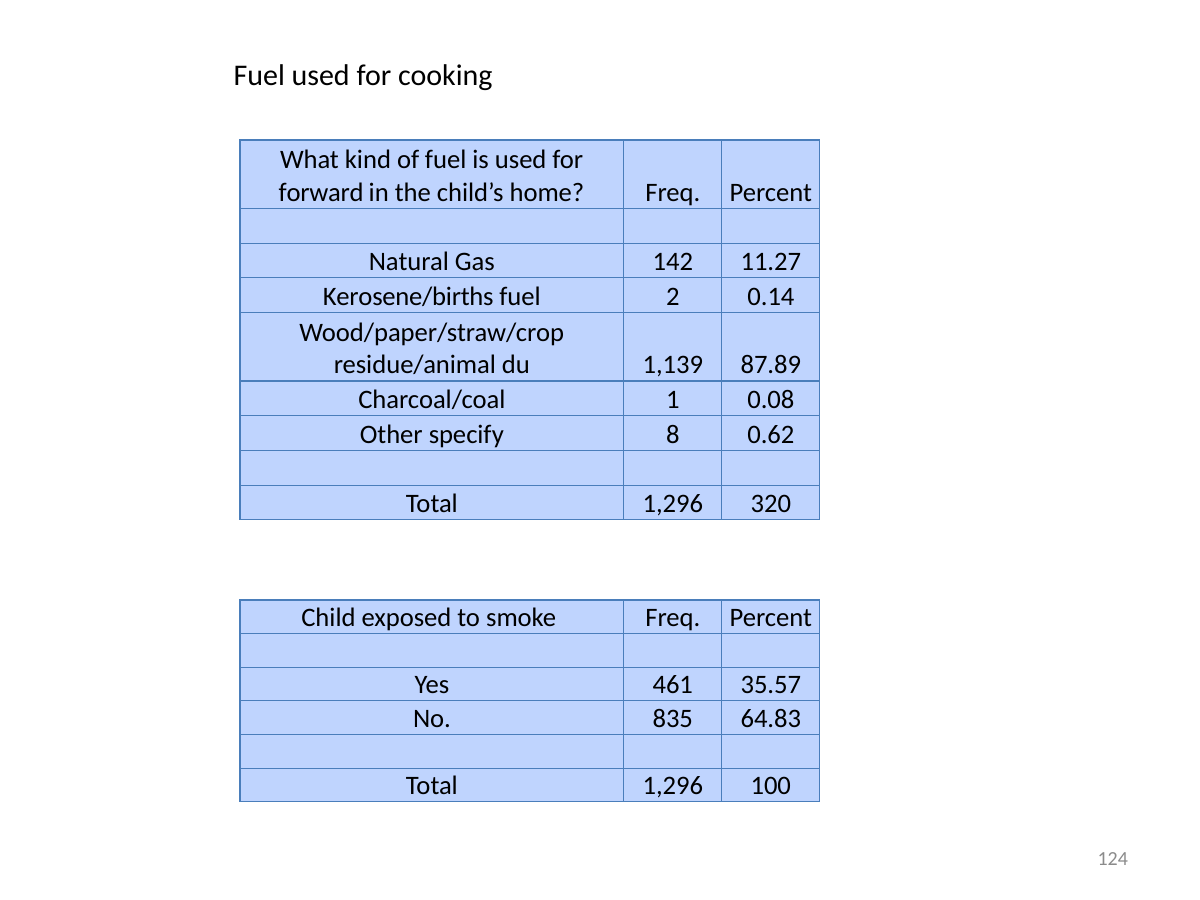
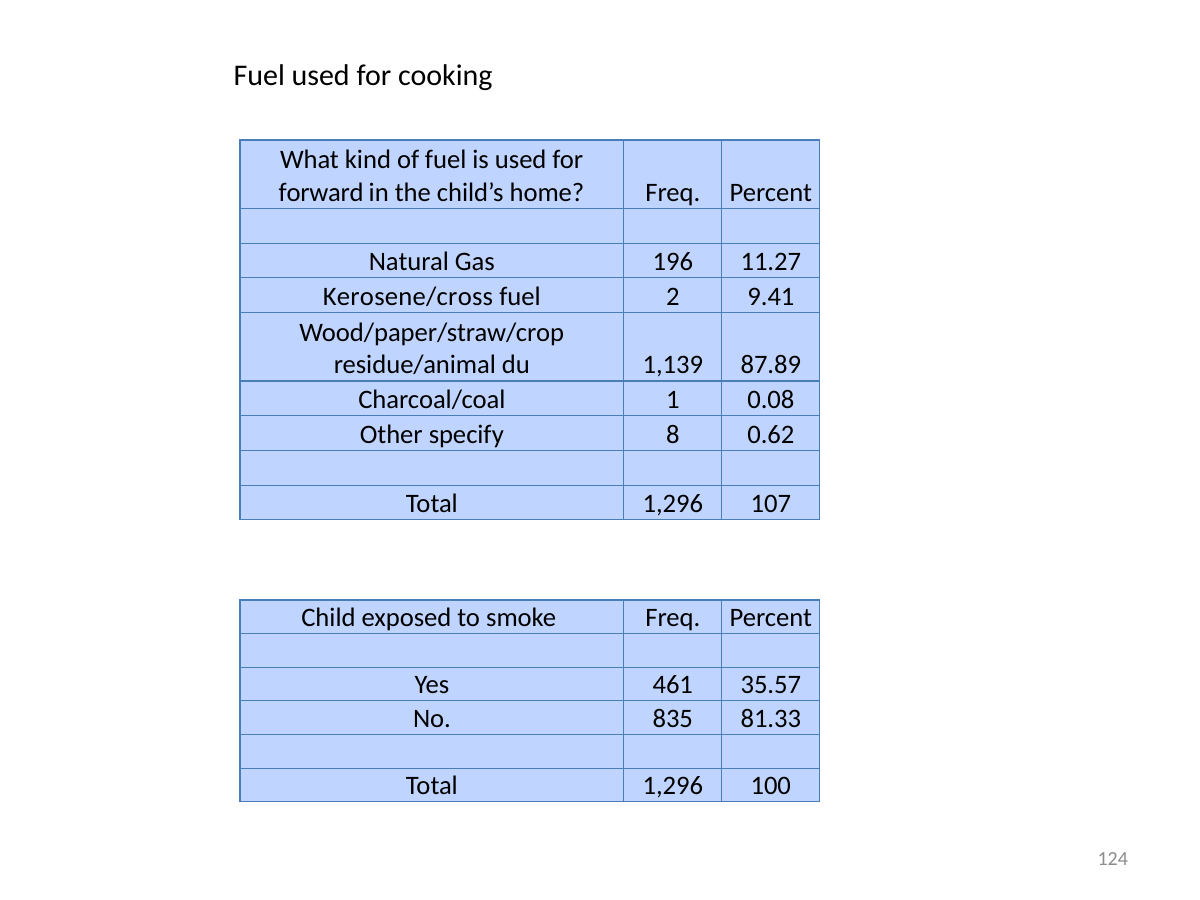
142: 142 -> 196
Kerosene/births: Kerosene/births -> Kerosene/cross
0.14: 0.14 -> 9.41
320: 320 -> 107
64.83: 64.83 -> 81.33
